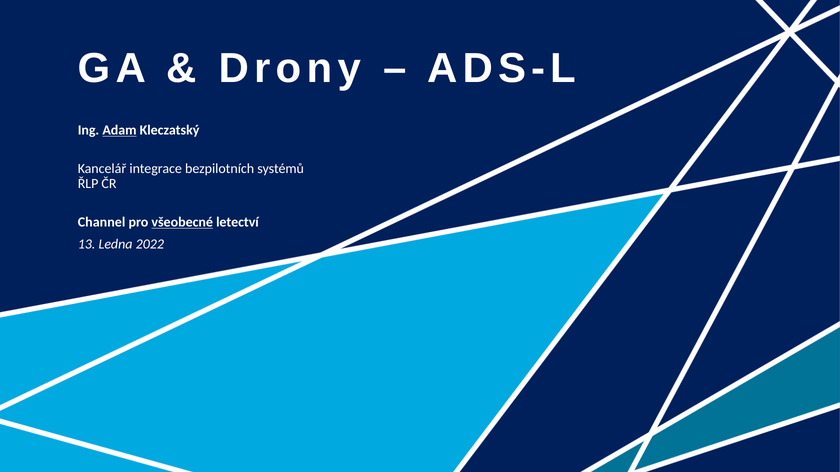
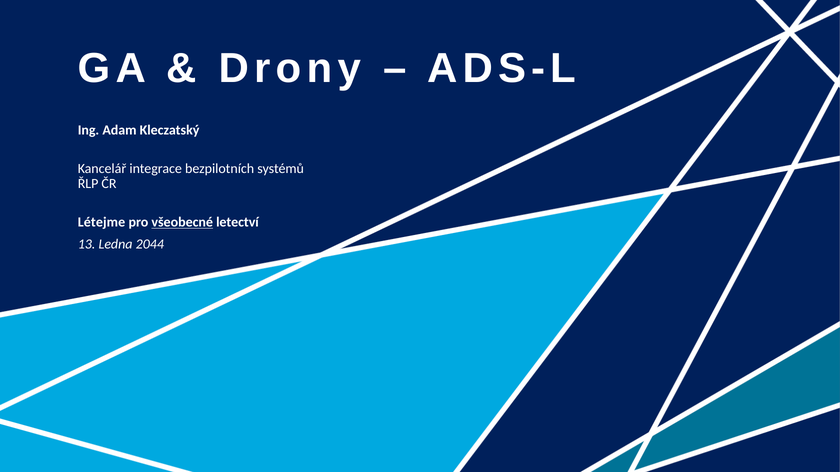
Adam underline: present -> none
Channel: Channel -> Létejme
2022: 2022 -> 2044
